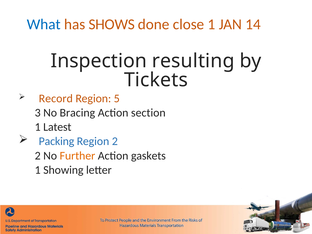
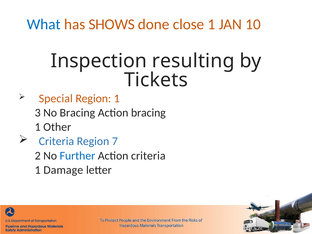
14: 14 -> 10
Record: Record -> Special
Region 5: 5 -> 1
Action section: section -> bracing
Latest: Latest -> Other
Packing at (57, 141): Packing -> Criteria
Region 2: 2 -> 7
Further colour: orange -> blue
Action gaskets: gaskets -> criteria
Showing: Showing -> Damage
